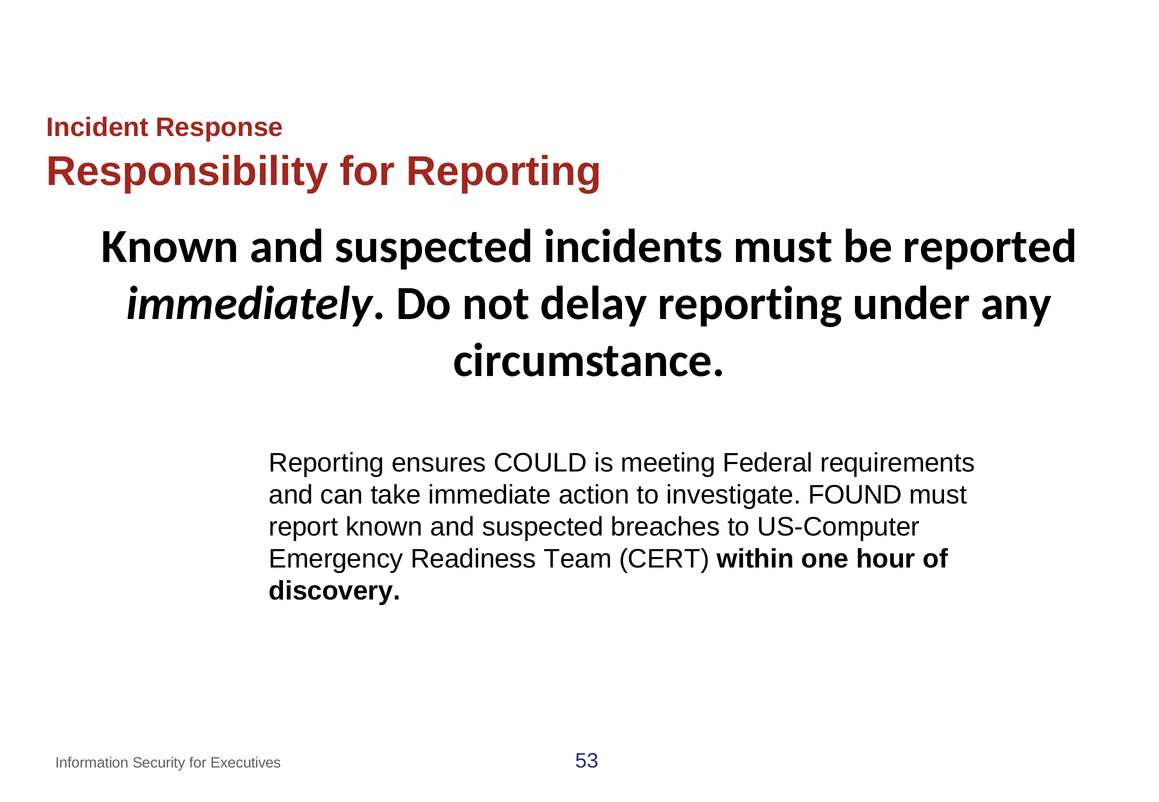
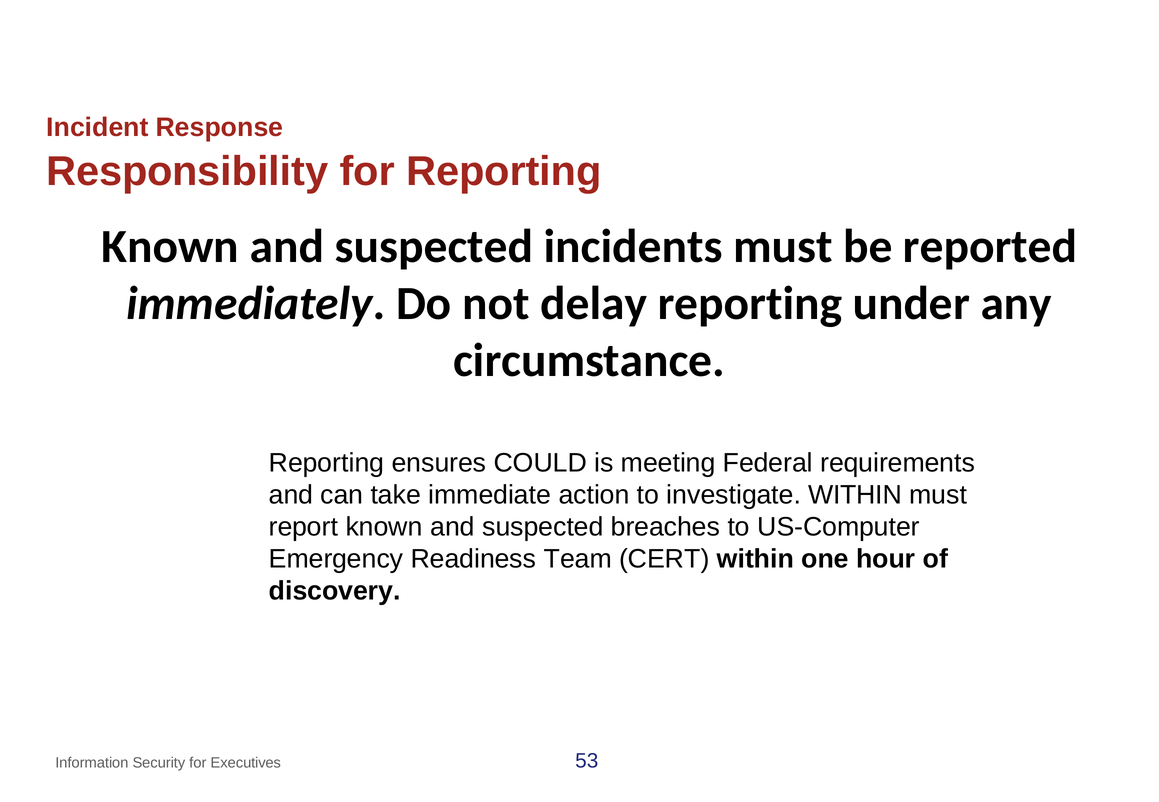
investigate FOUND: FOUND -> WITHIN
